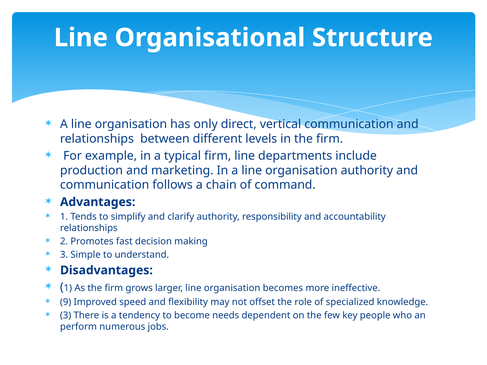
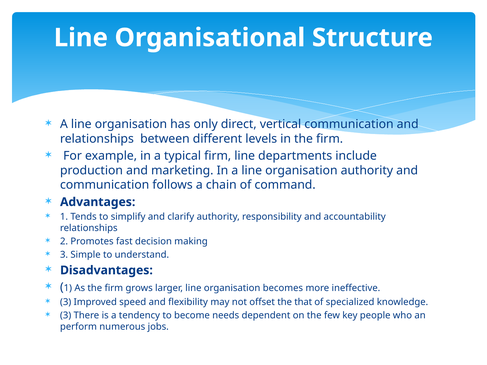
9 at (66, 302): 9 -> 3
role: role -> that
